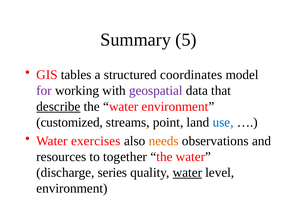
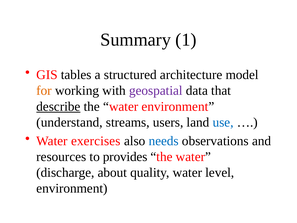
5: 5 -> 1
coordinates: coordinates -> architecture
for colour: purple -> orange
customized: customized -> understand
point: point -> users
needs colour: orange -> blue
together: together -> provides
series: series -> about
water at (187, 172) underline: present -> none
